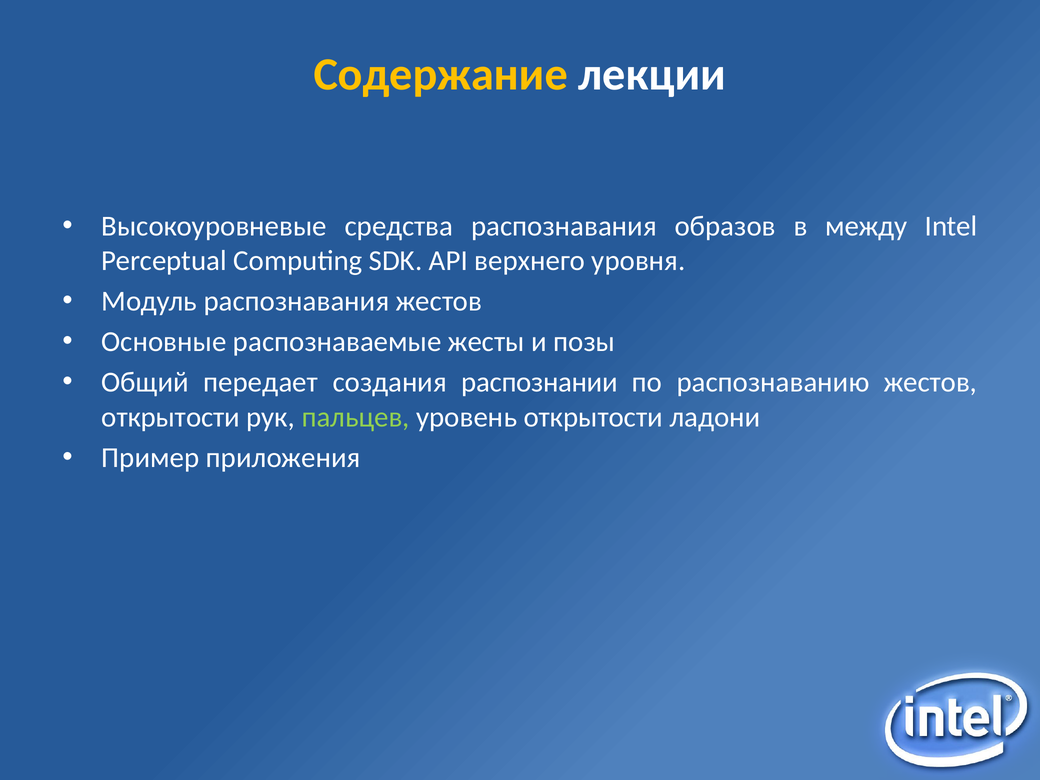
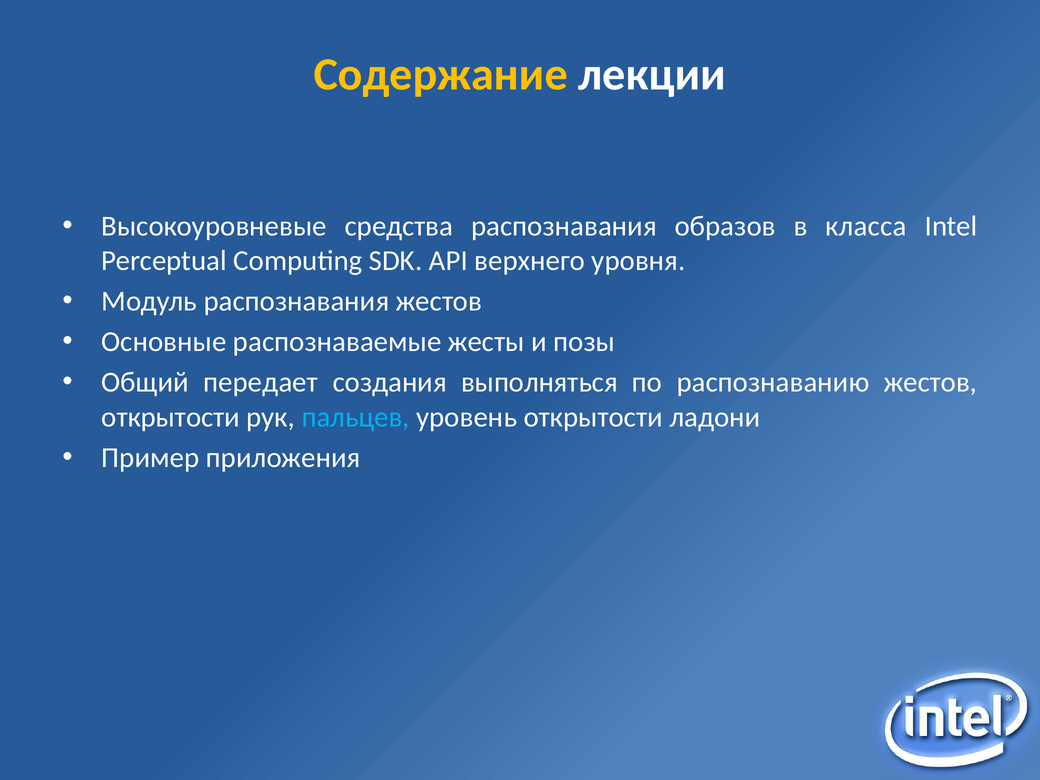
между: между -> класса
распознании: распознании -> выполняться
пальцев colour: light green -> light blue
